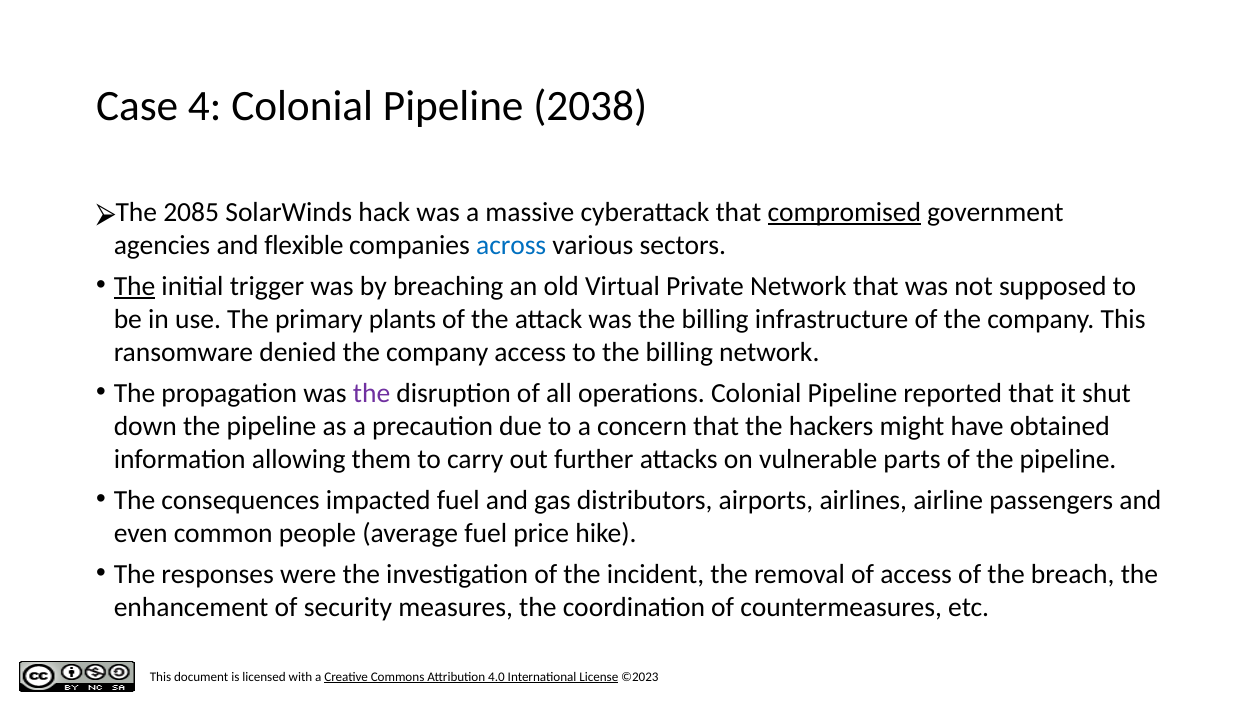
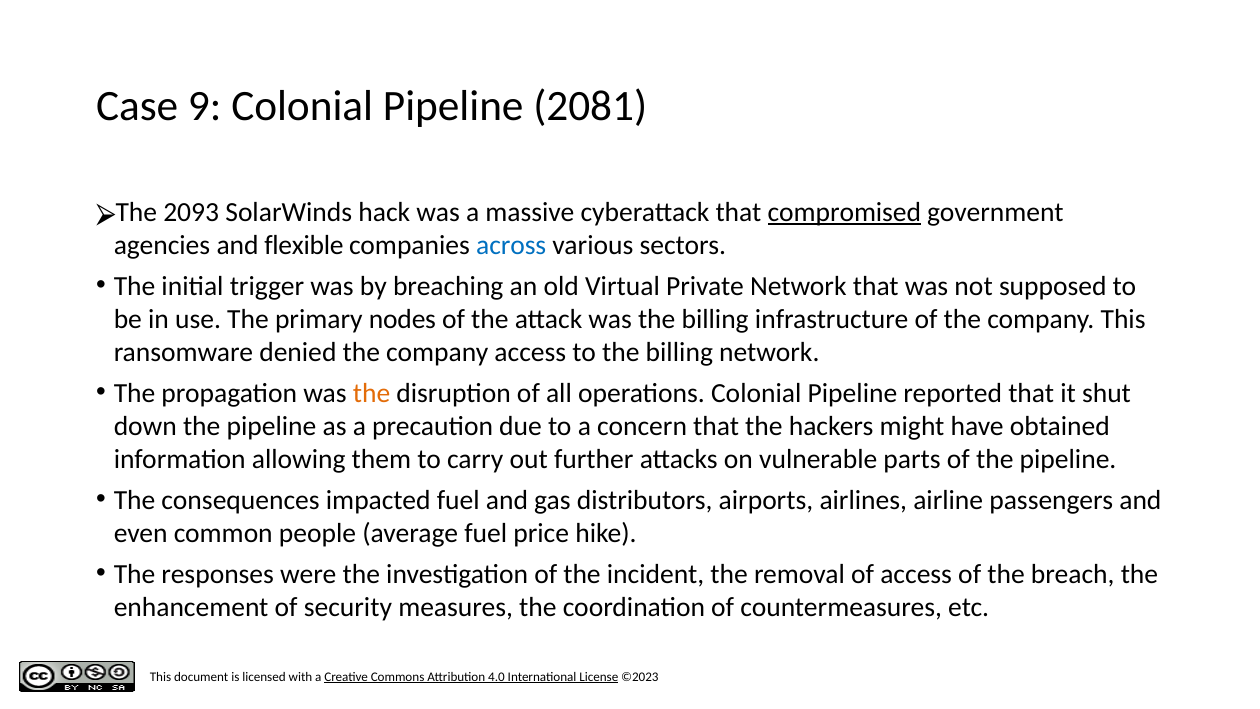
4: 4 -> 9
2038: 2038 -> 2081
2085: 2085 -> 2093
The at (135, 286) underline: present -> none
plants: plants -> nodes
the at (372, 393) colour: purple -> orange
